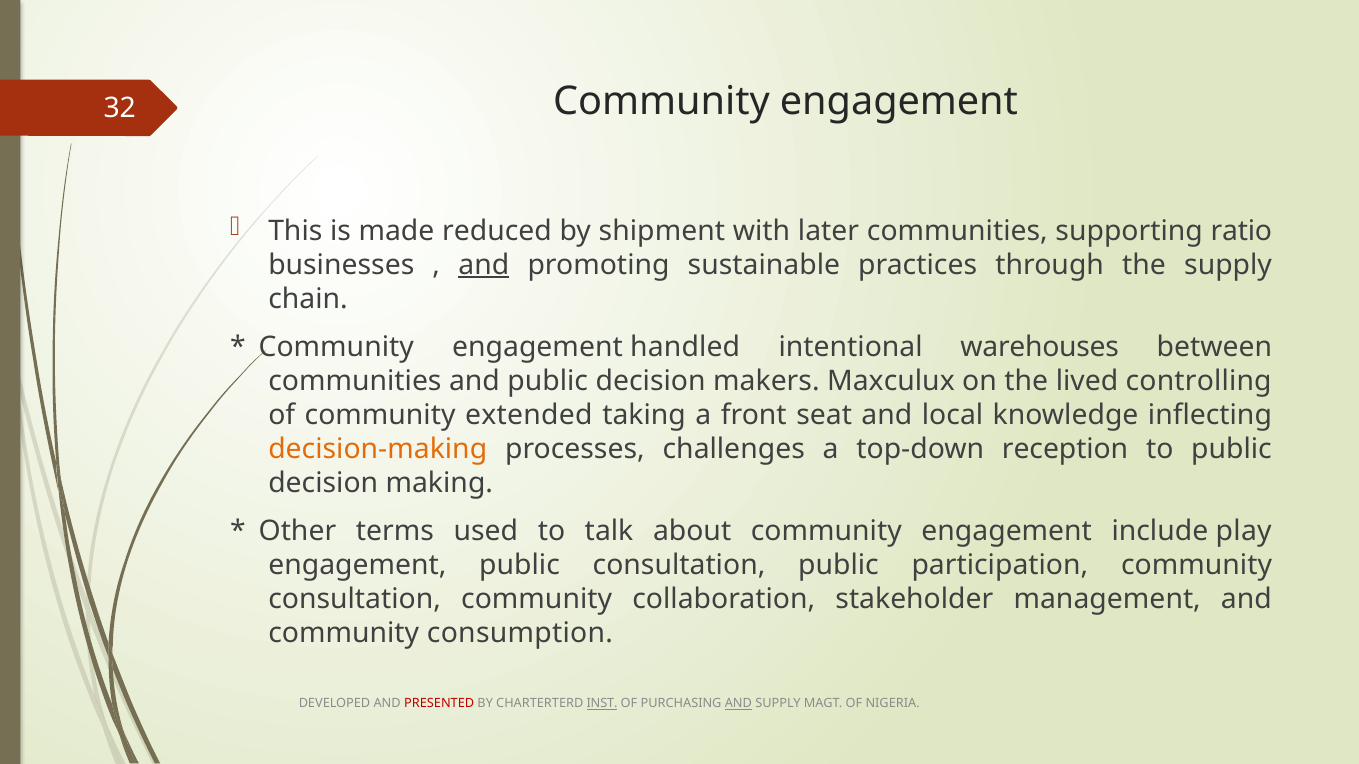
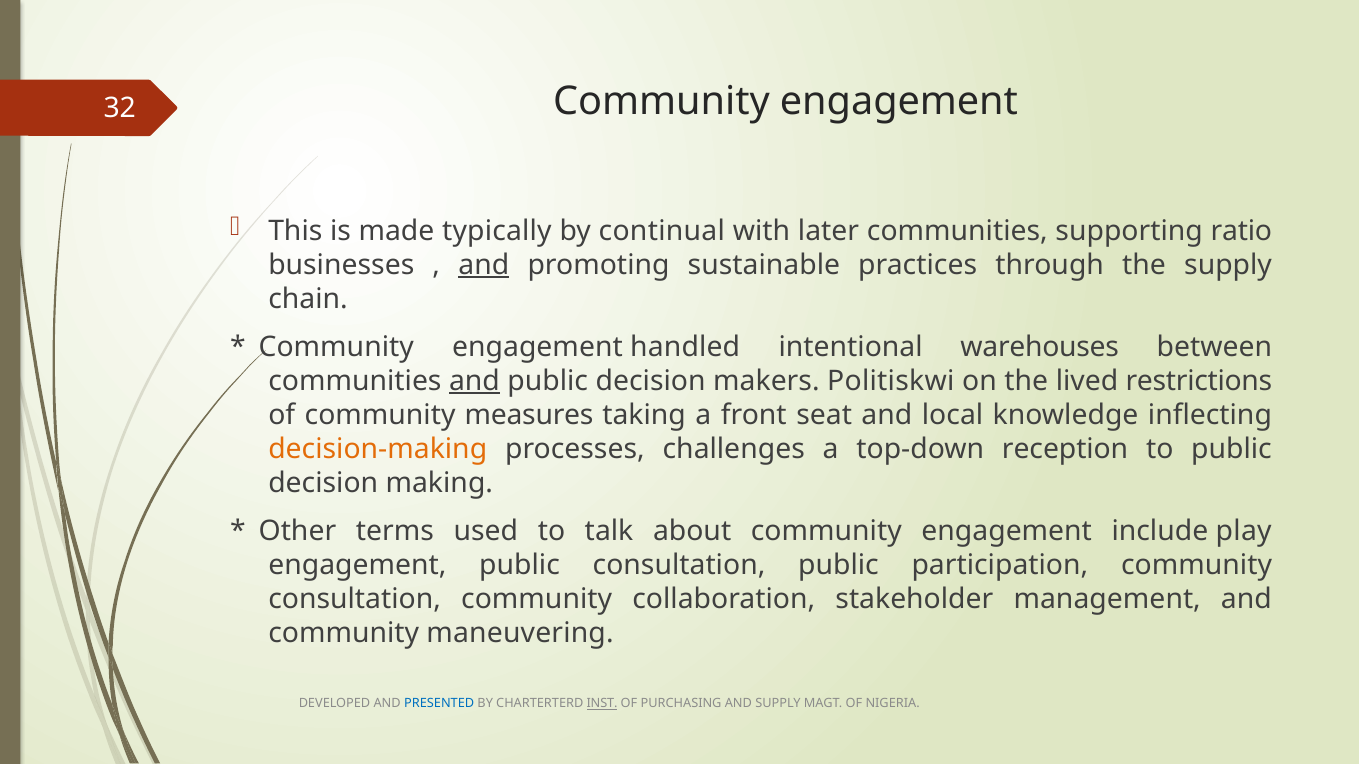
reduced: reduced -> typically
shipment: shipment -> continual
and at (474, 381) underline: none -> present
Maxculux: Maxculux -> Politiskwi
controlling: controlling -> restrictions
extended: extended -> measures
consumption: consumption -> maneuvering
PRESENTED colour: red -> blue
AND at (738, 704) underline: present -> none
